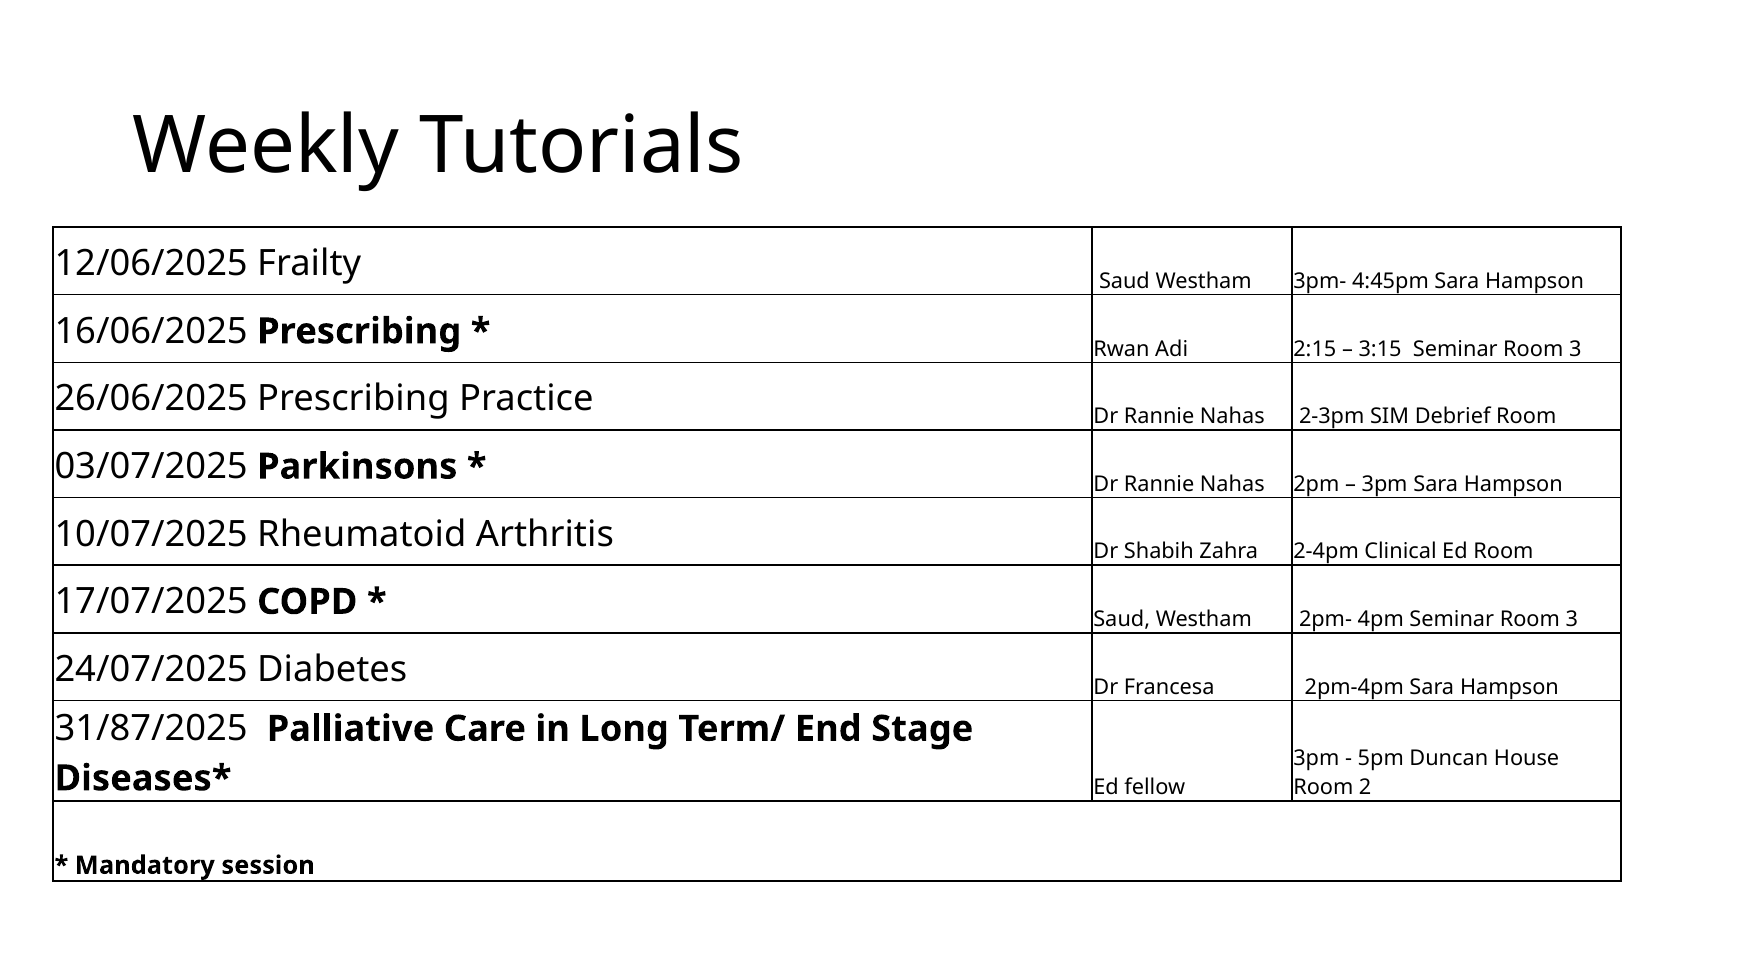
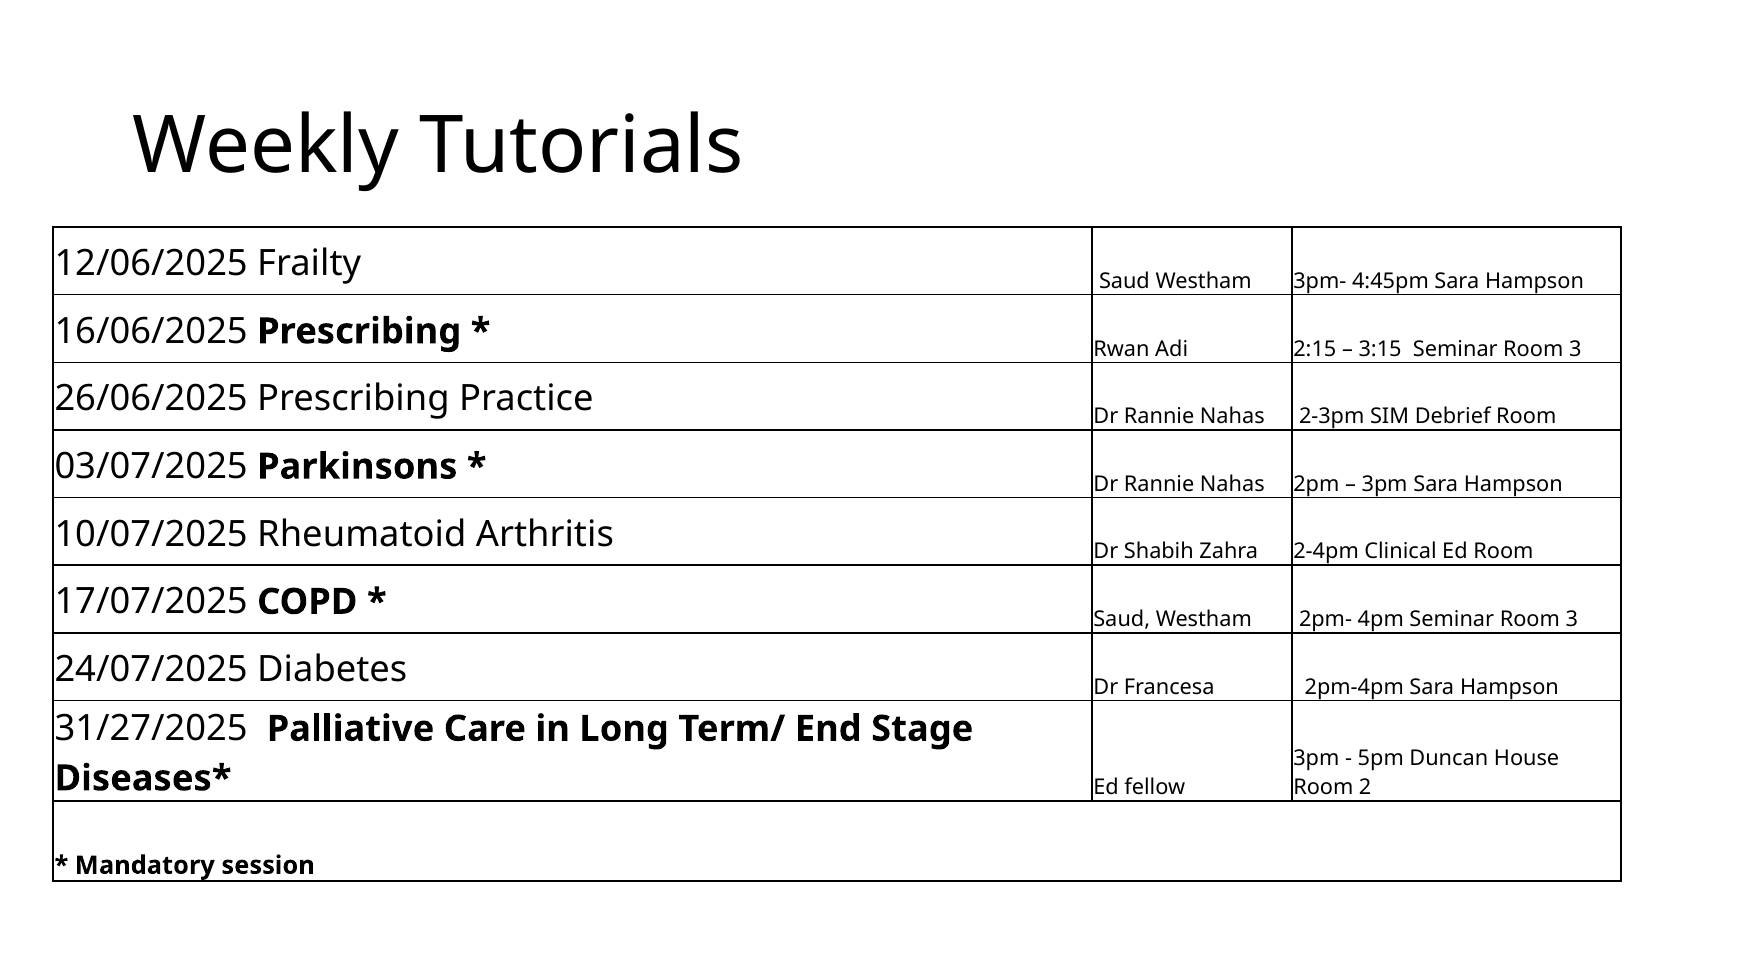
31/87/2025: 31/87/2025 -> 31/27/2025
